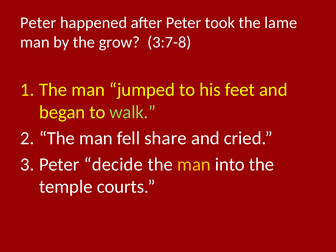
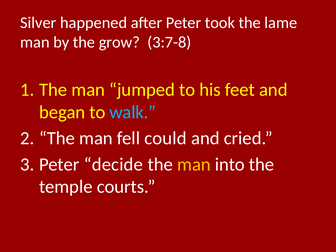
Peter at (38, 23): Peter -> Silver
walk colour: light green -> light blue
share: share -> could
